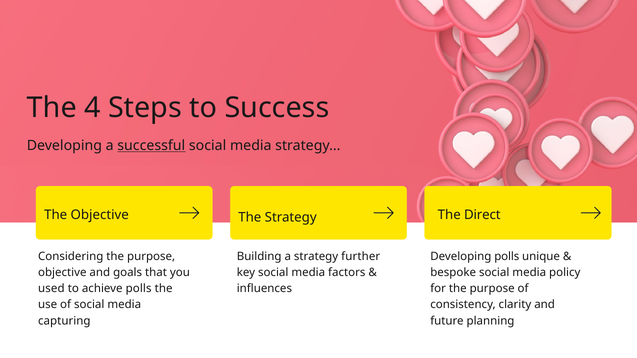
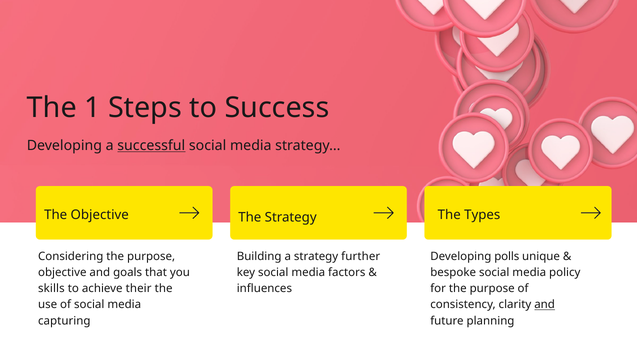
4: 4 -> 1
Direct: Direct -> Types
used: used -> skills
achieve polls: polls -> their
and at (545, 305) underline: none -> present
